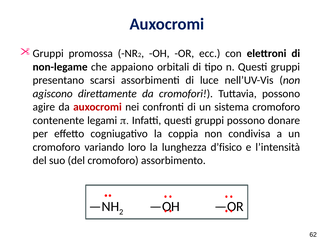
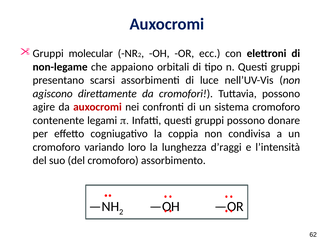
promossa: promossa -> molecular
d’fisico: d’fisico -> d’raggi
